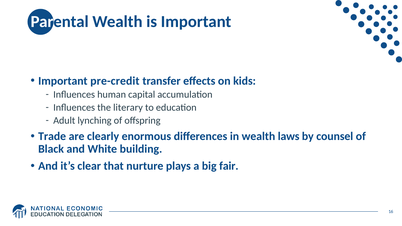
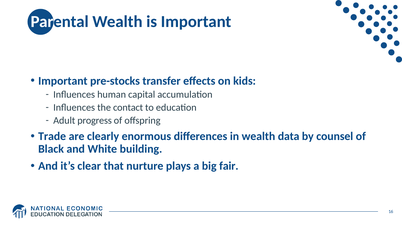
pre-credit: pre-credit -> pre-stocks
literary: literary -> contact
lynching: lynching -> progress
laws: laws -> data
